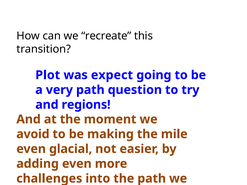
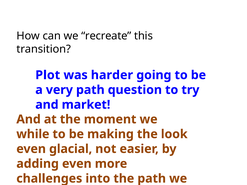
expect: expect -> harder
regions: regions -> market
avoid: avoid -> while
mile: mile -> look
